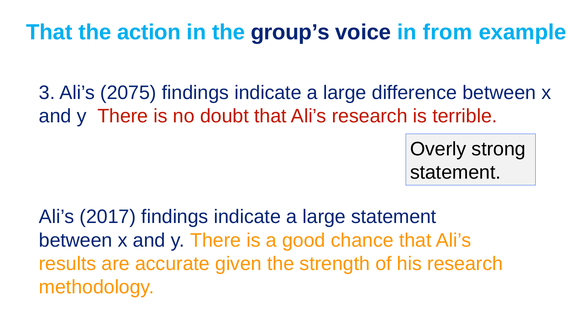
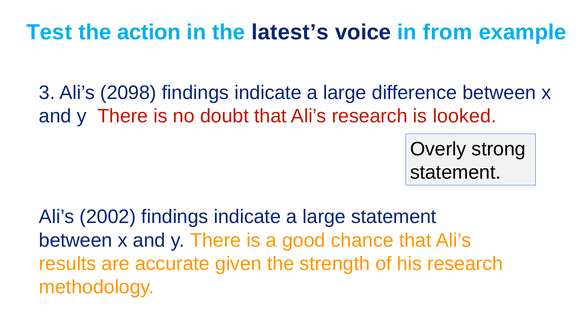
That at (49, 32): That -> Test
group’s: group’s -> latest’s
2075: 2075 -> 2098
terrible: terrible -> looked
2017: 2017 -> 2002
